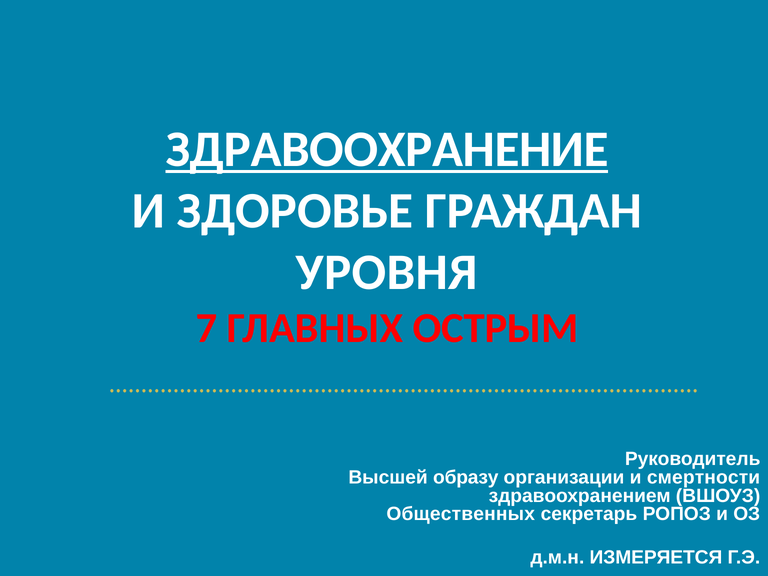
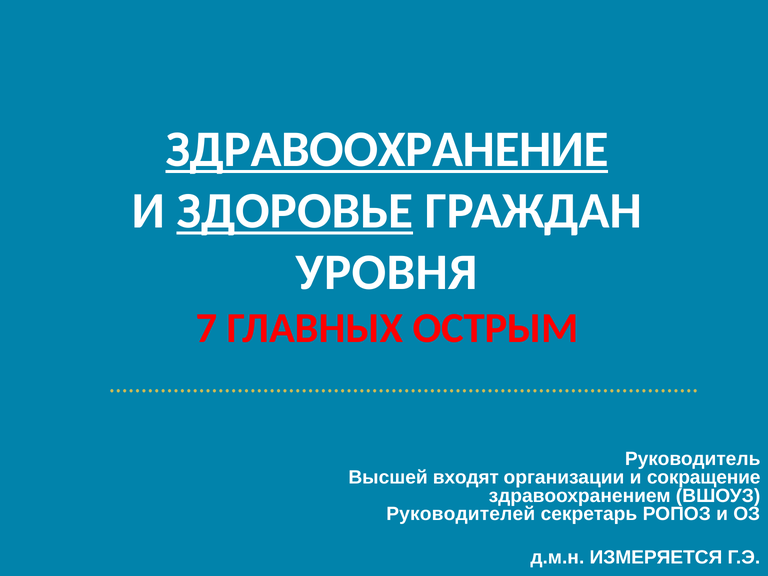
ЗДОРОВЬЕ underline: none -> present
образу: образу -> входят
смертности: смертности -> сокращение
Общественных: Общественных -> Руководителей
